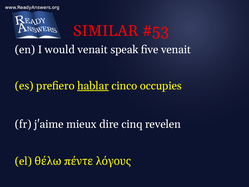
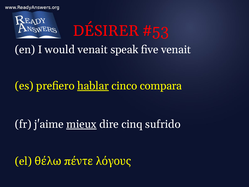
SIMILAR: SIMILAR -> DÉSIRER
occupies: occupies -> compara
mieux underline: none -> present
revelen: revelen -> sufrido
